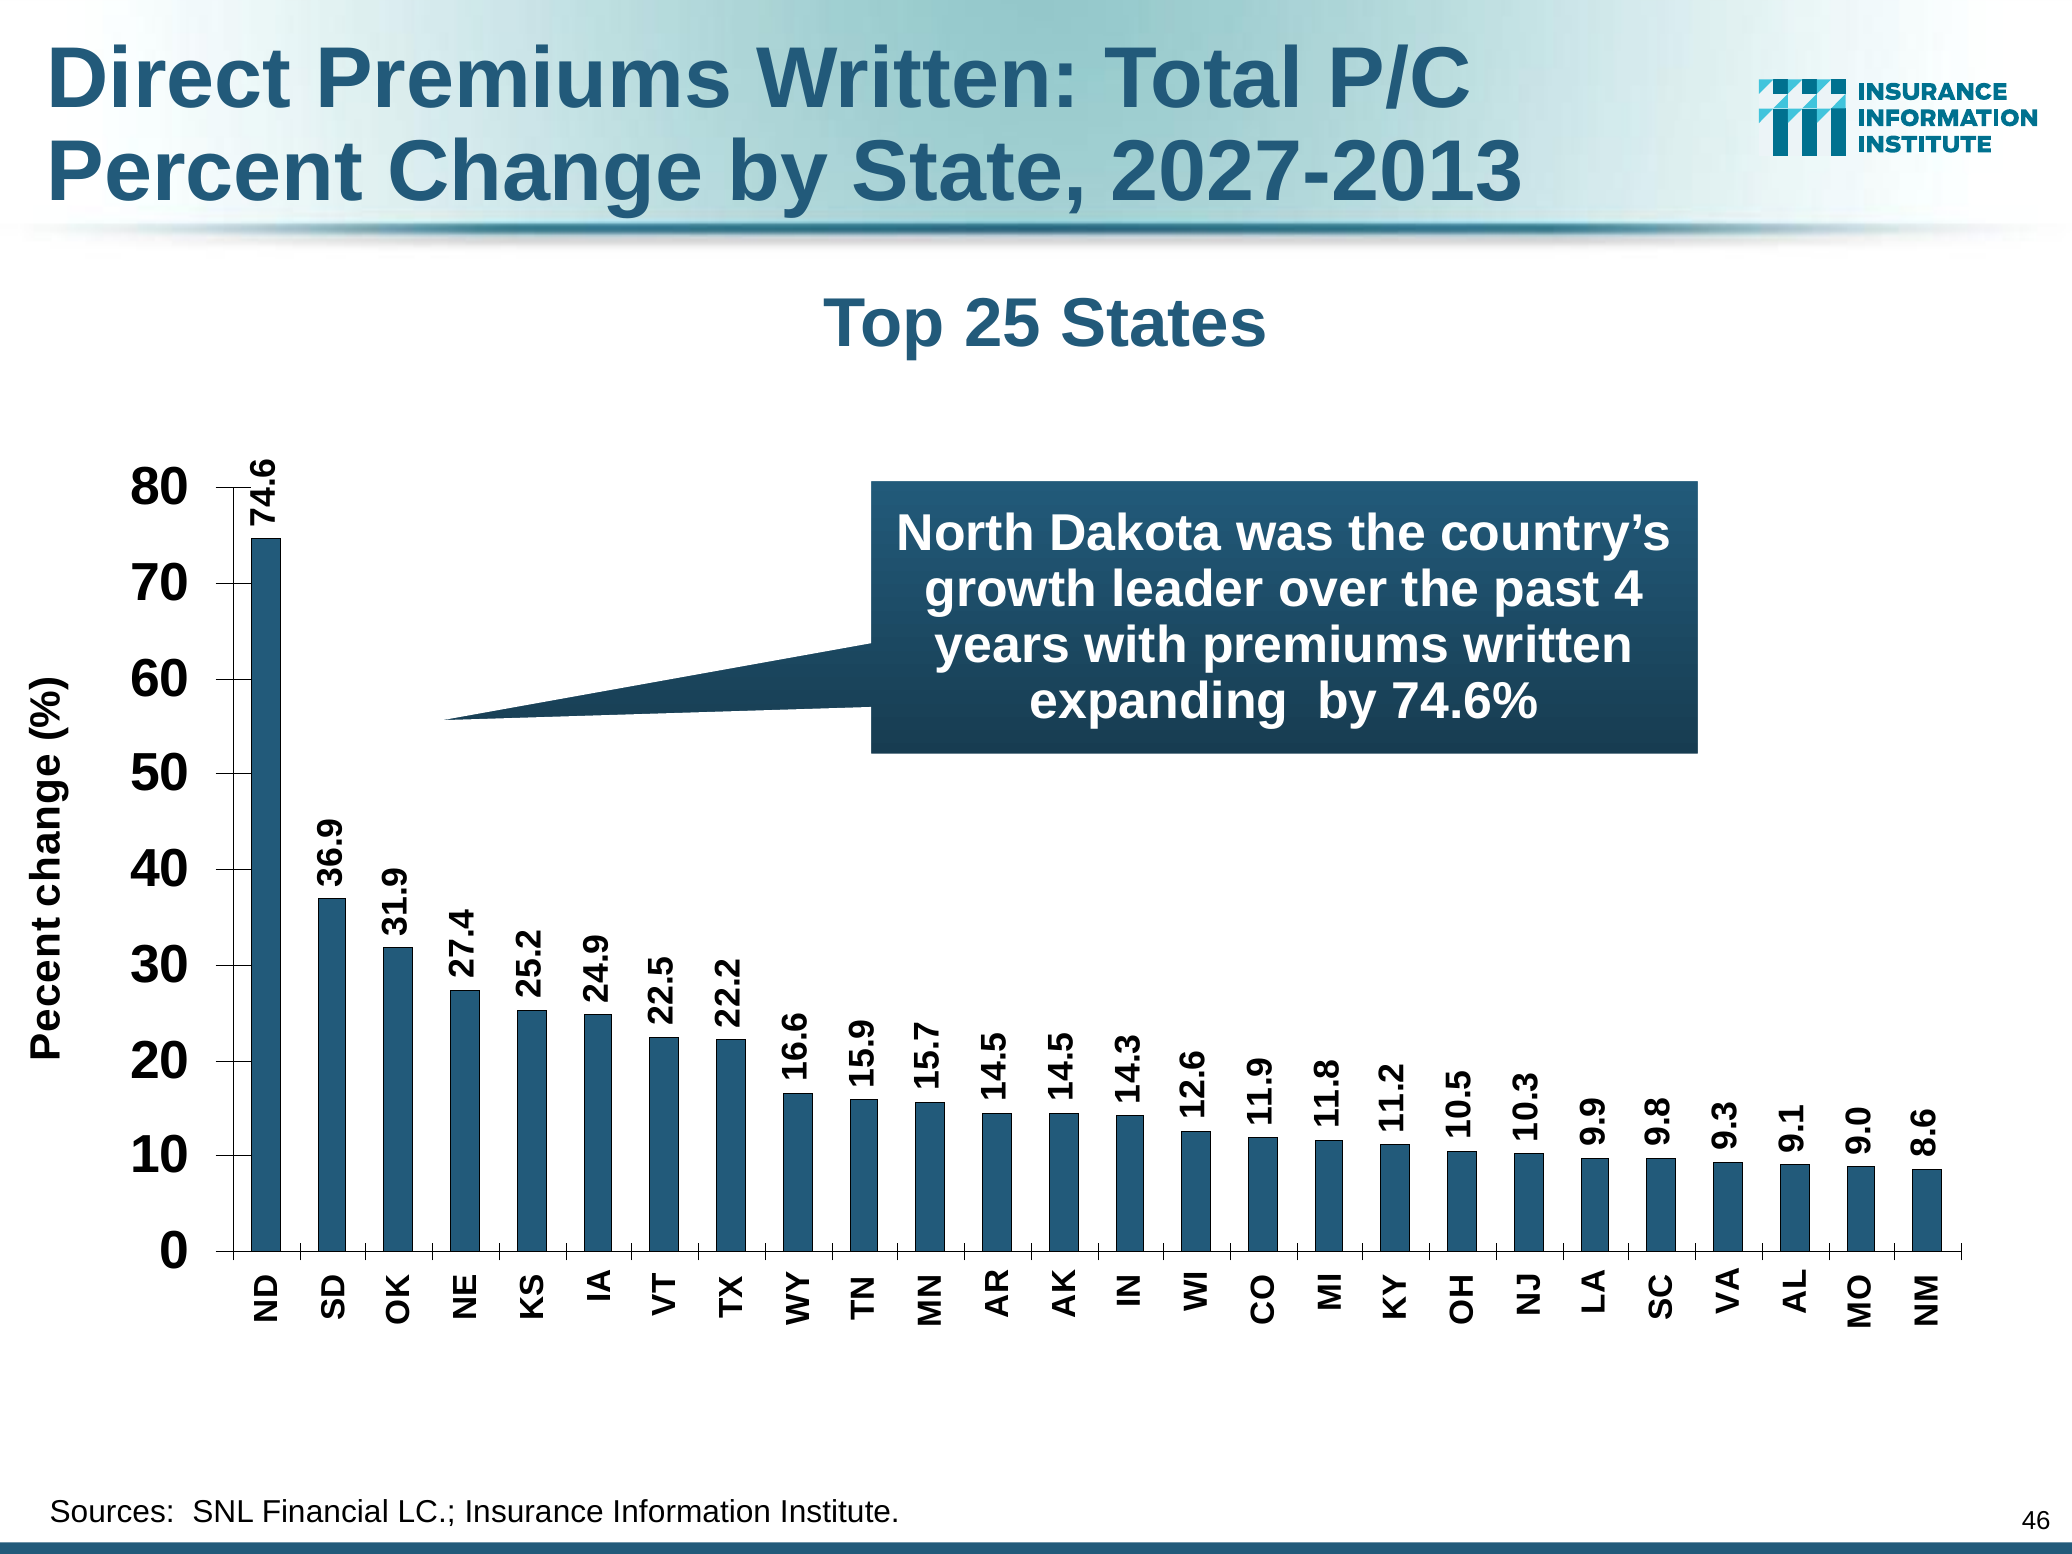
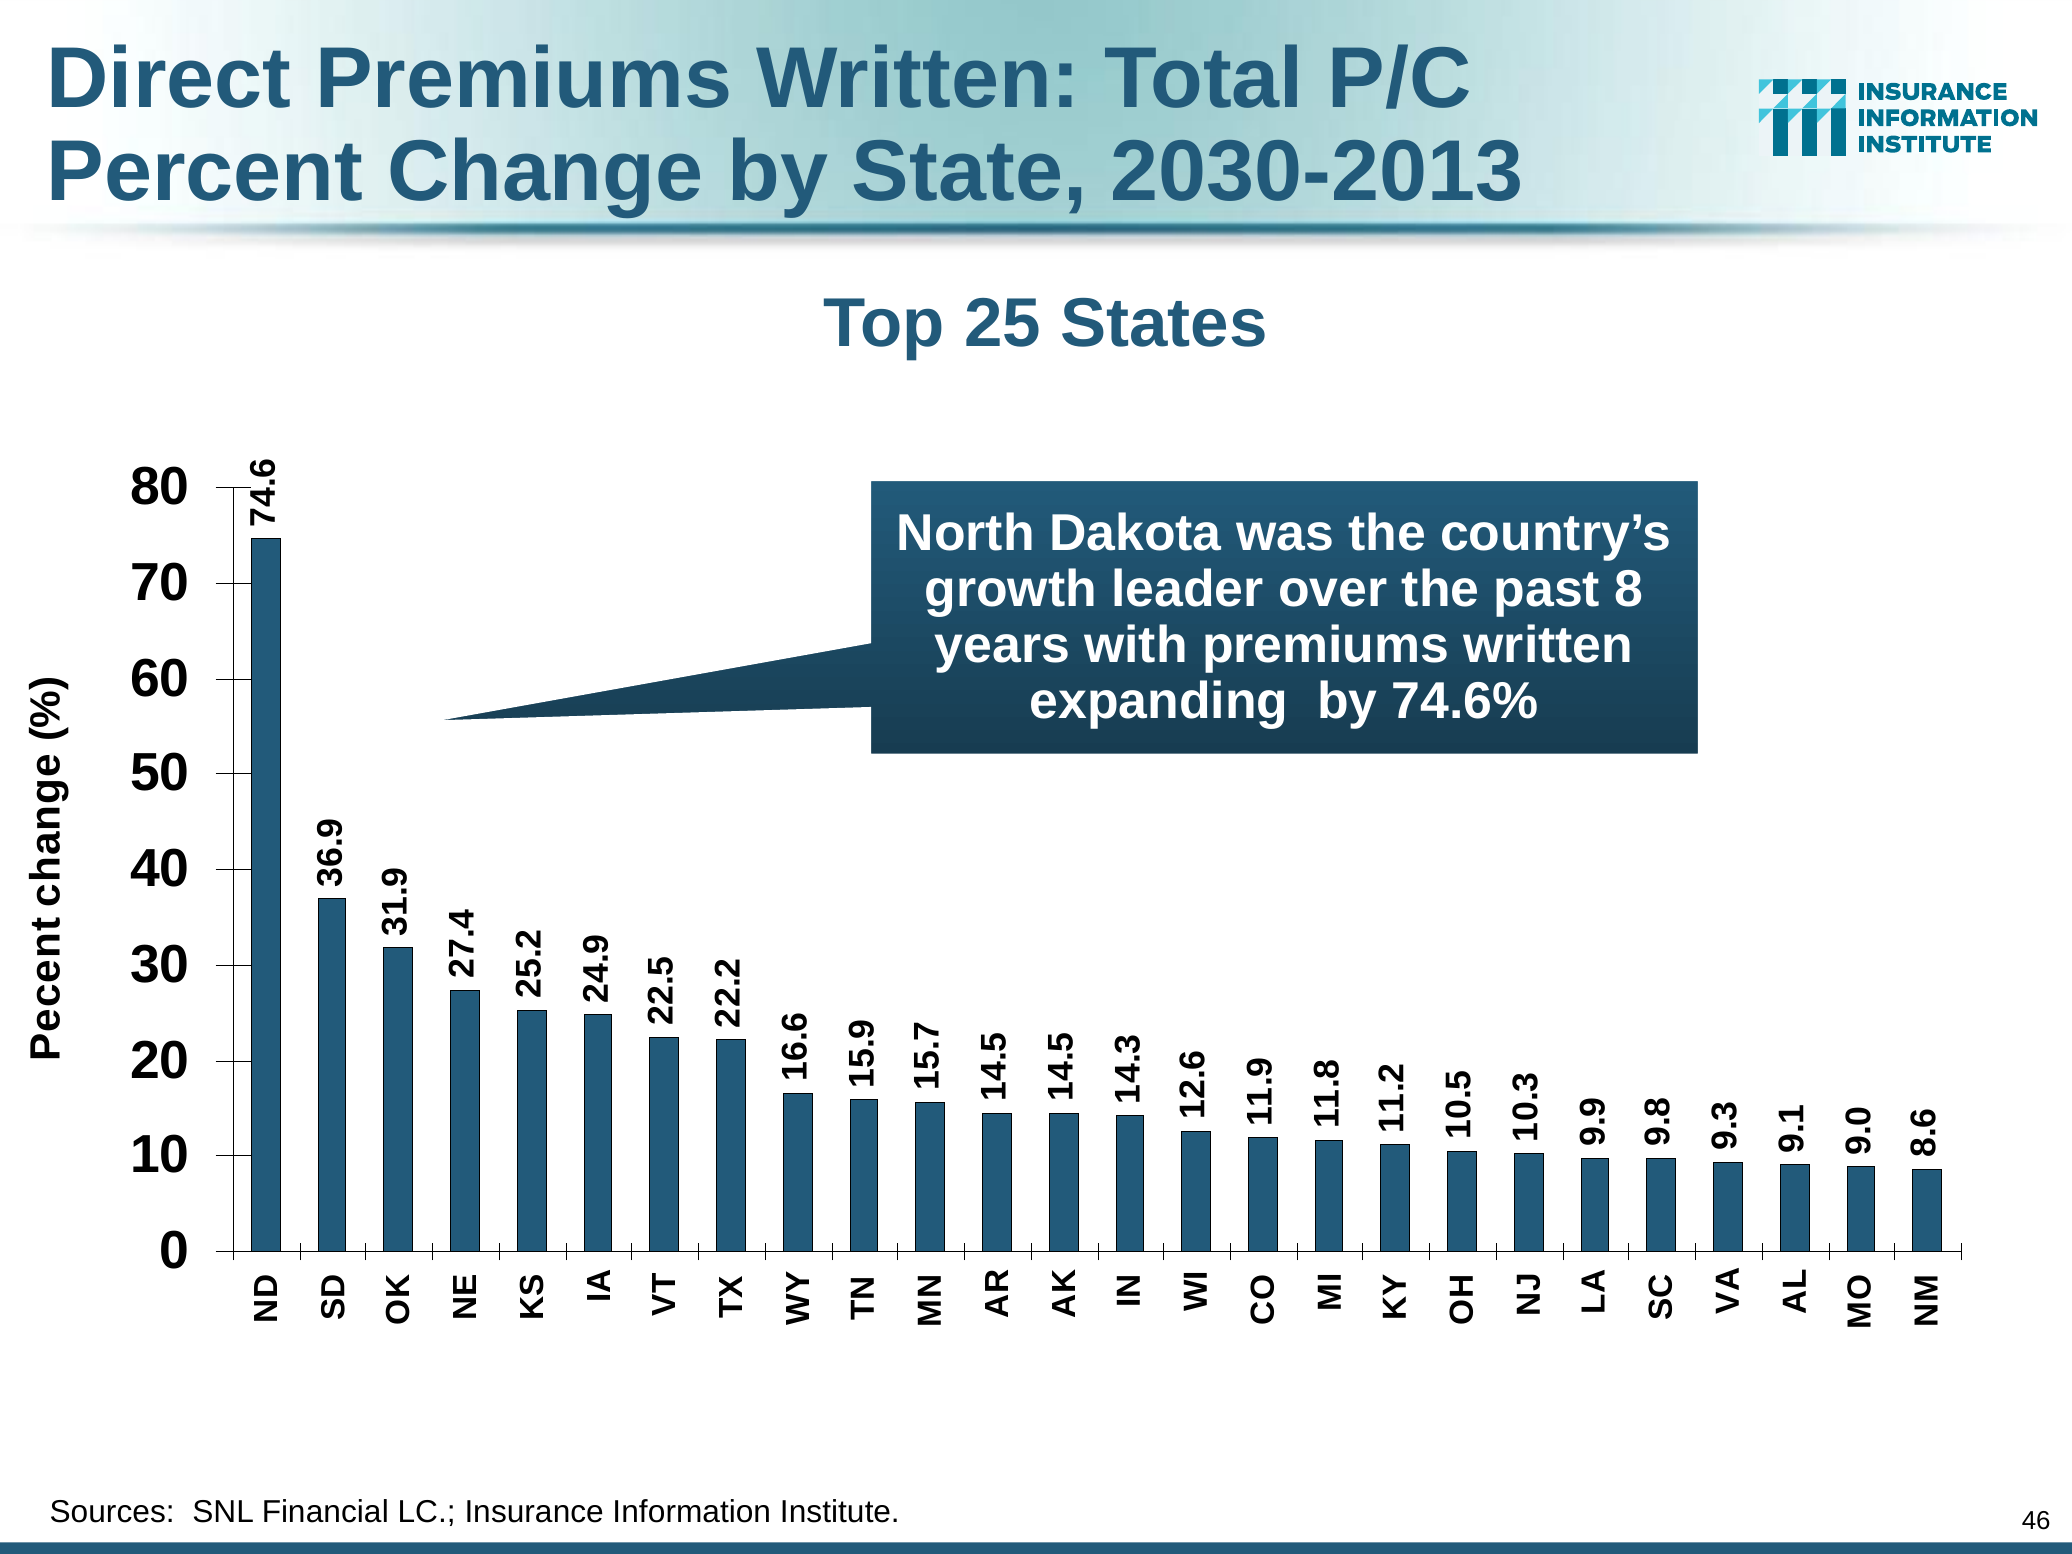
2027-2013: 2027-2013 -> 2030-2013
past 4: 4 -> 8
